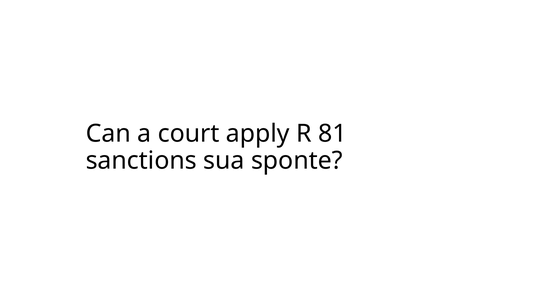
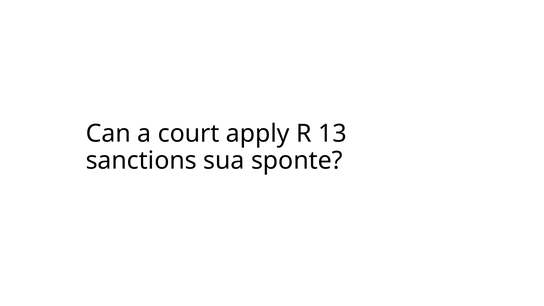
81: 81 -> 13
